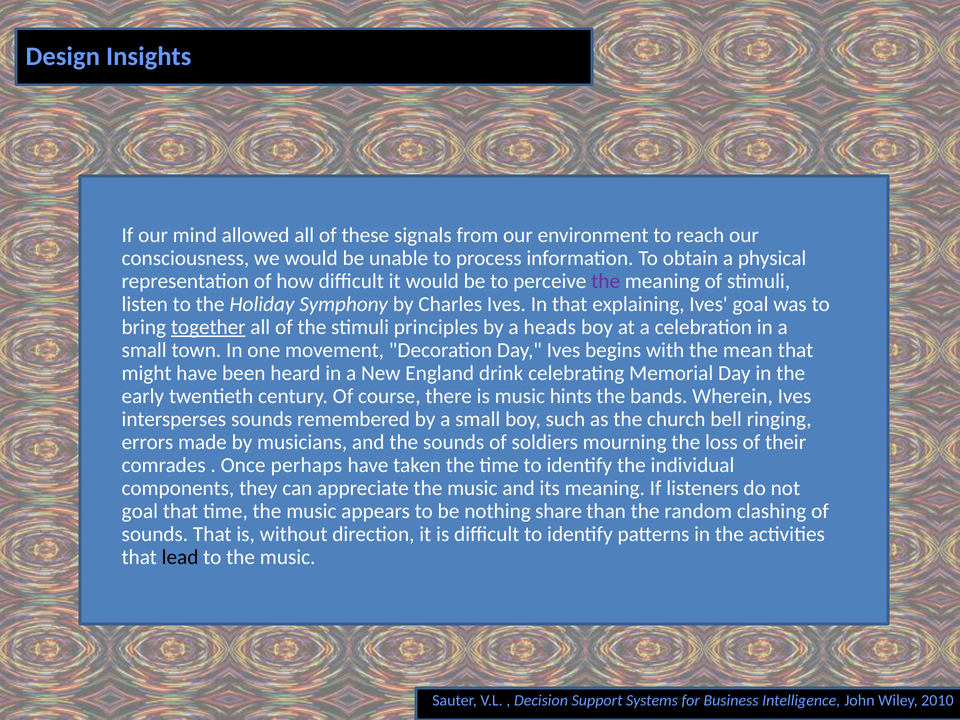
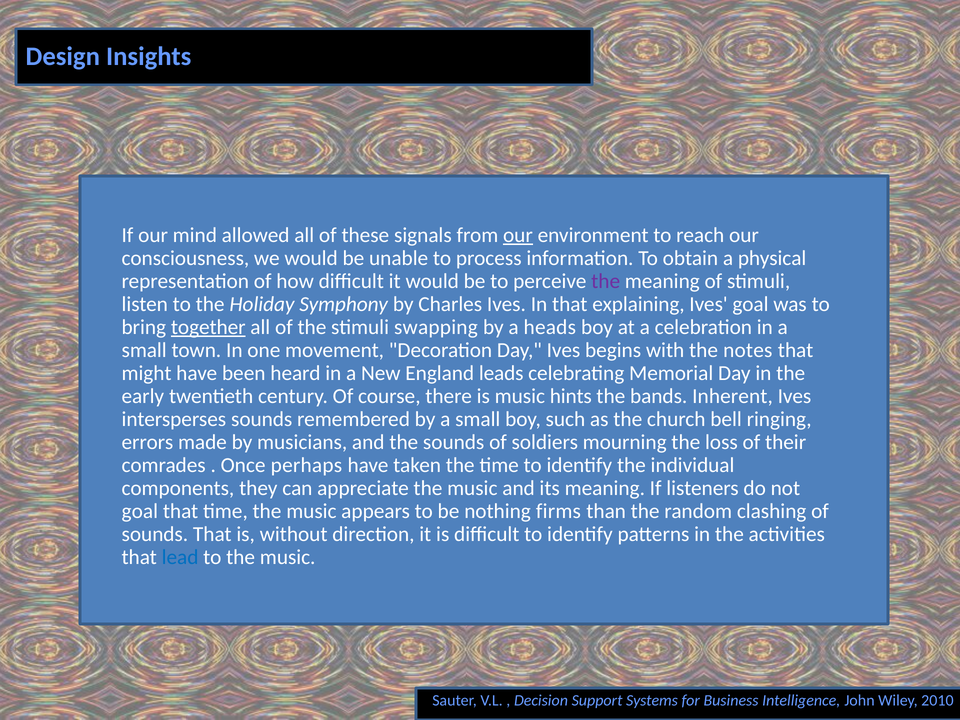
our at (518, 235) underline: none -> present
principles: principles -> swapping
mean: mean -> notes
drink: drink -> leads
Wherein: Wherein -> Inherent
share: share -> firms
lead colour: black -> blue
